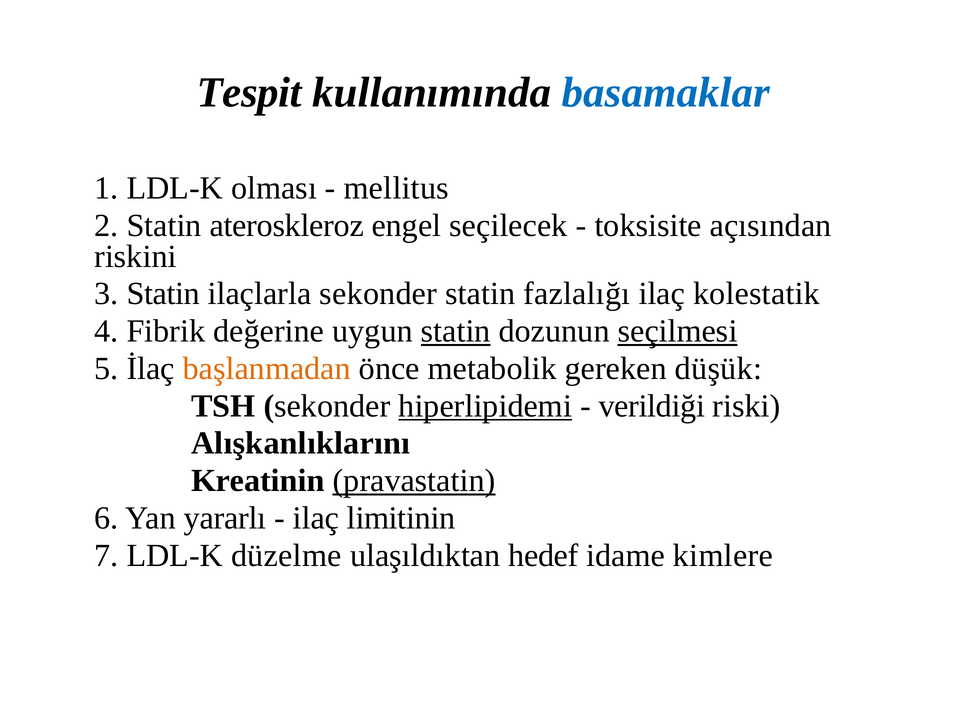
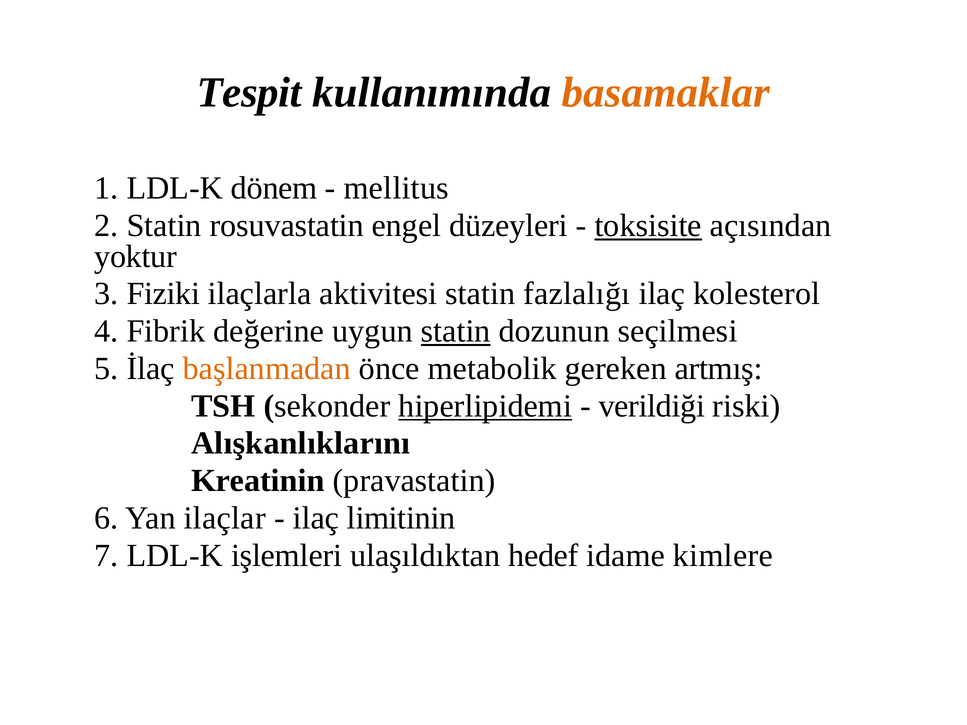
basamaklar colour: blue -> orange
olması: olması -> dönem
ateroskleroz: ateroskleroz -> rosuvastatin
seçilecek: seçilecek -> düzeyleri
toksisite underline: none -> present
riskini: riskini -> yoktur
3 Statin: Statin -> Fiziki
ilaçlarla sekonder: sekonder -> aktivitesi
kolestatik: kolestatik -> kolesterol
seçilmesi underline: present -> none
düşük: düşük -> artmış
pravastatin underline: present -> none
yararlı: yararlı -> ilaçlar
düzelme: düzelme -> işlemleri
